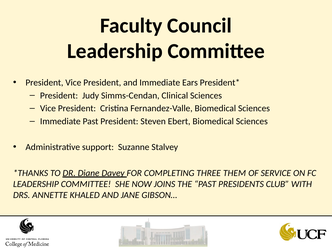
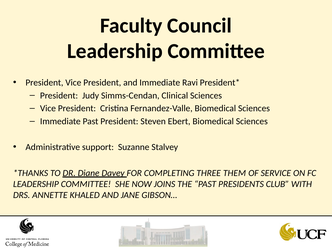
Ears: Ears -> Ravi
